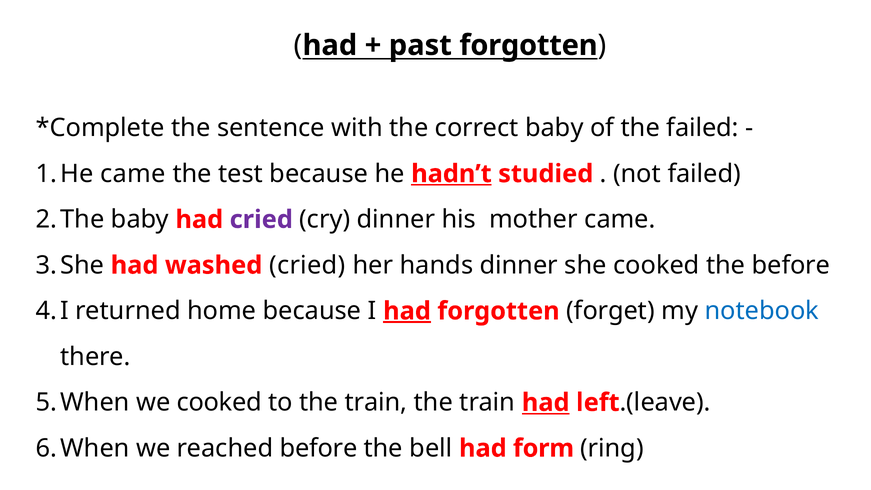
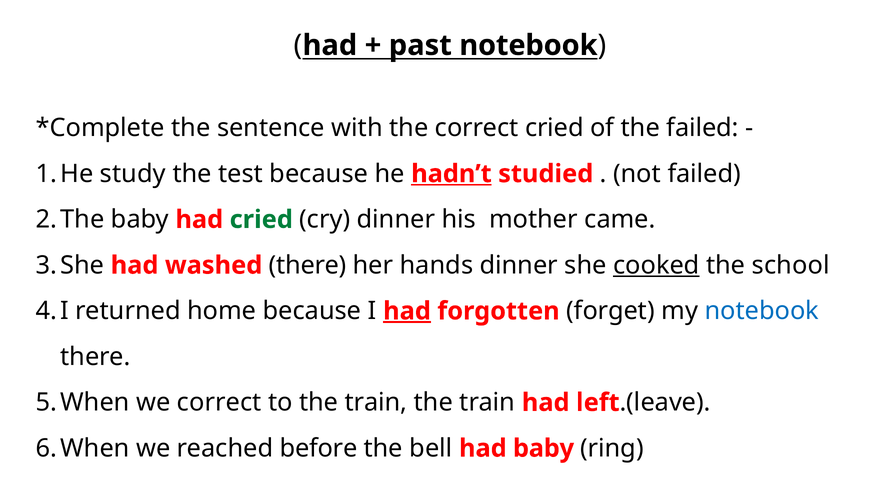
past forgotten: forgotten -> notebook
correct baby: baby -> cried
came at (133, 174): came -> study
cried at (261, 220) colour: purple -> green
washed cried: cried -> there
cooked at (656, 265) underline: none -> present
the before: before -> school
we cooked: cooked -> correct
had at (546, 403) underline: present -> none
had form: form -> baby
